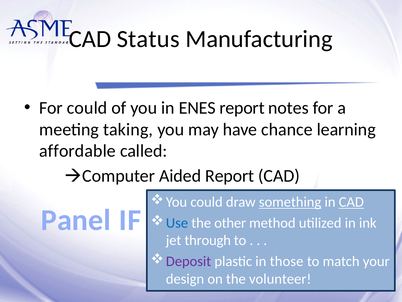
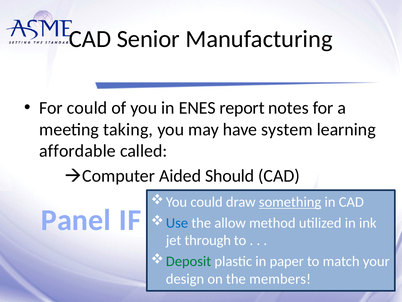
Status: Status -> Senior
chance: chance -> system
Aided Report: Report -> Should
CAD at (351, 202) underline: present -> none
other: other -> allow
Deposit colour: purple -> green
those: those -> paper
volunteer: volunteer -> members
